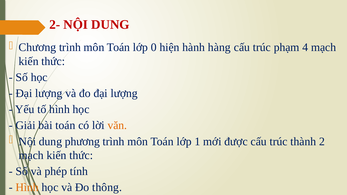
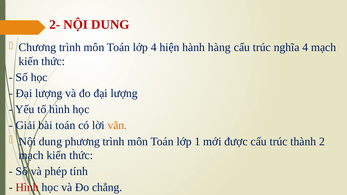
lớp 0: 0 -> 4
phạm: phạm -> nghĩa
Hình at (27, 188) colour: orange -> red
thông: thông -> chẳng
